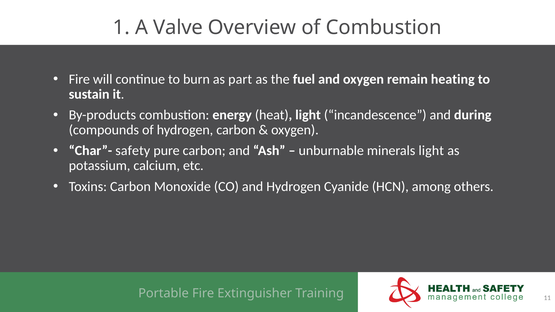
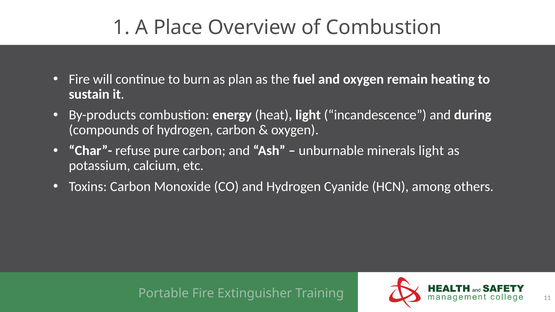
Valve: Valve -> Place
part: part -> plan
safety: safety -> refuse
